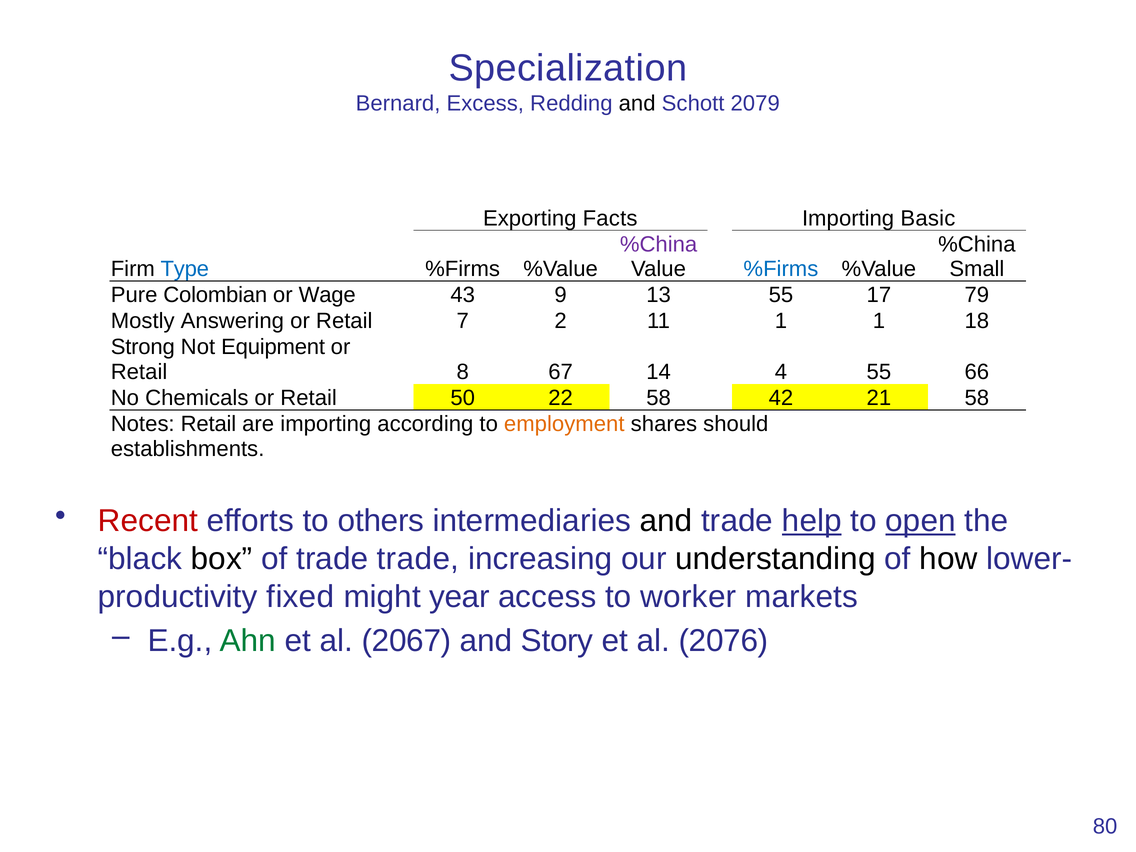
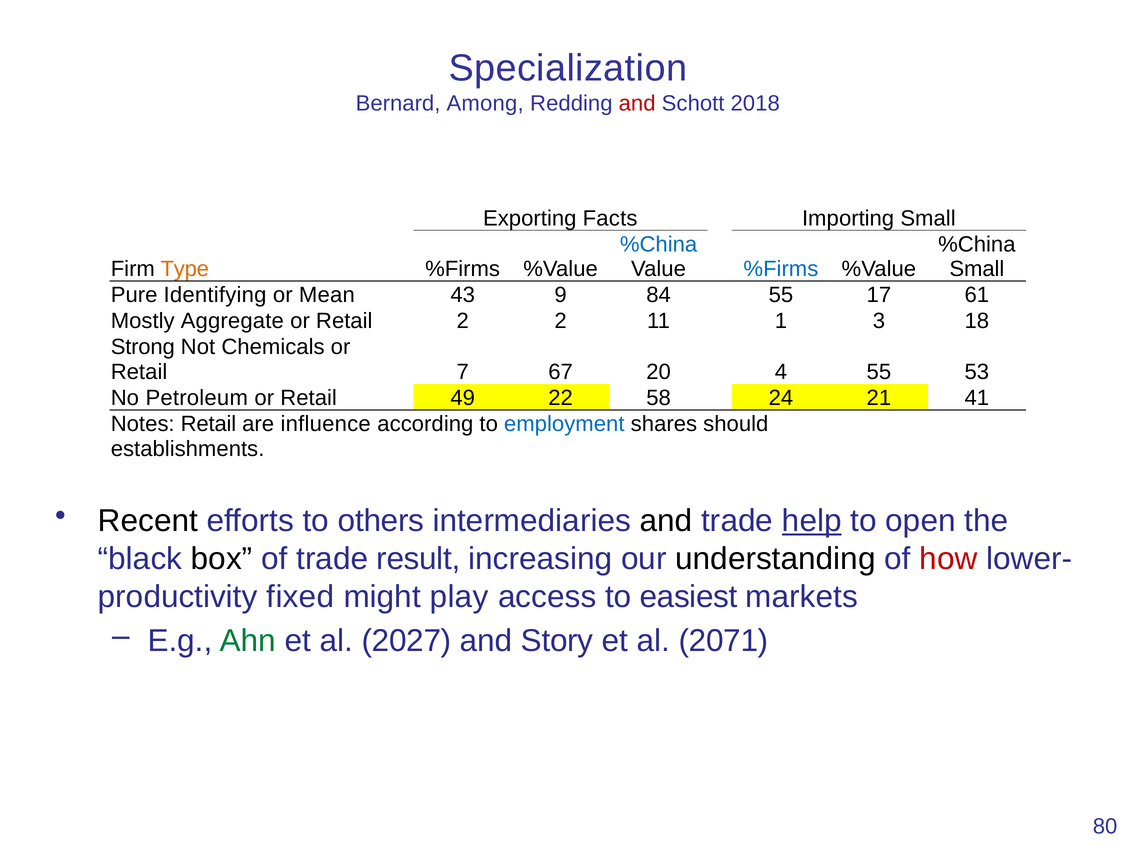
Excess: Excess -> Among
and at (637, 103) colour: black -> red
2079: 2079 -> 2018
Importing Basic: Basic -> Small
%China at (659, 244) colour: purple -> blue
Type colour: blue -> orange
Colombian: Colombian -> Identifying
Wage: Wage -> Mean
13: 13 -> 84
79: 79 -> 61
Answering: Answering -> Aggregate
Retail 7: 7 -> 2
1 1: 1 -> 3
Equipment: Equipment -> Chemicals
8: 8 -> 7
14: 14 -> 20
66: 66 -> 53
Chemicals: Chemicals -> Petroleum
50: 50 -> 49
42: 42 -> 24
21 58: 58 -> 41
are importing: importing -> influence
employment colour: orange -> blue
Recent colour: red -> black
open underline: present -> none
trade trade: trade -> result
how colour: black -> red
year: year -> play
worker: worker -> easiest
2067: 2067 -> 2027
2076: 2076 -> 2071
